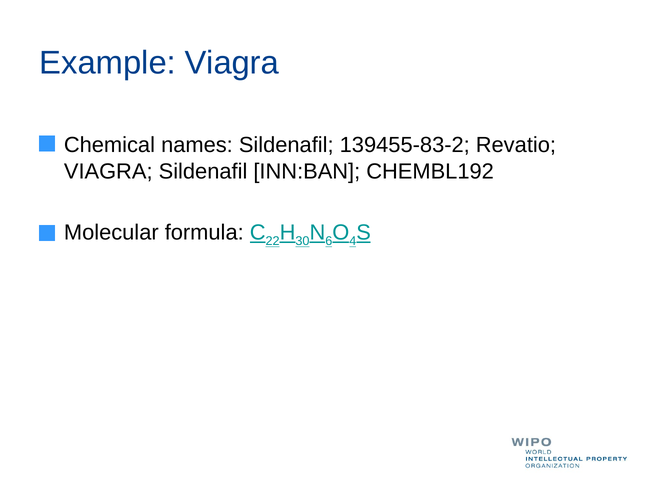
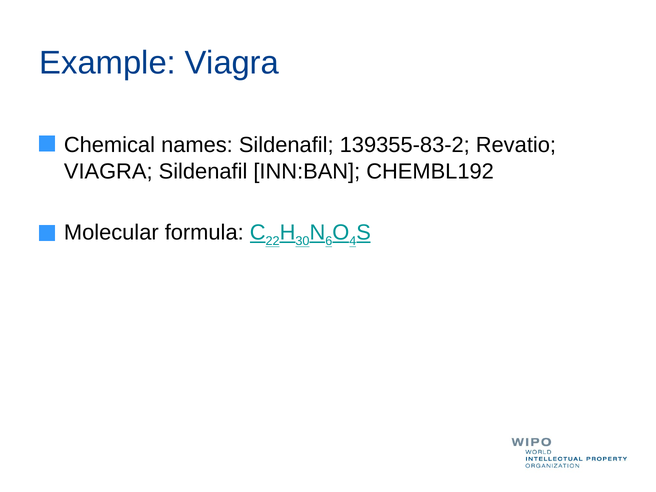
139455-83-2: 139455-83-2 -> 139355-83-2
